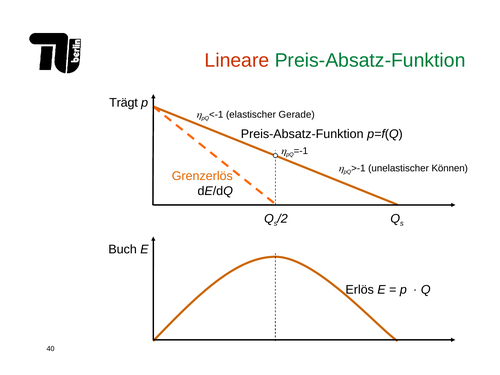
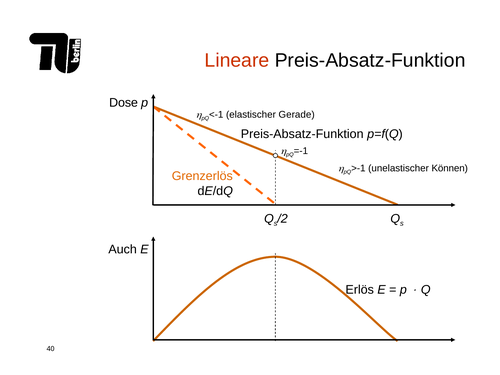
Preis-Absatz-Funktion at (370, 60) colour: green -> black
Trägt: Trägt -> Dose
Buch: Buch -> Auch
